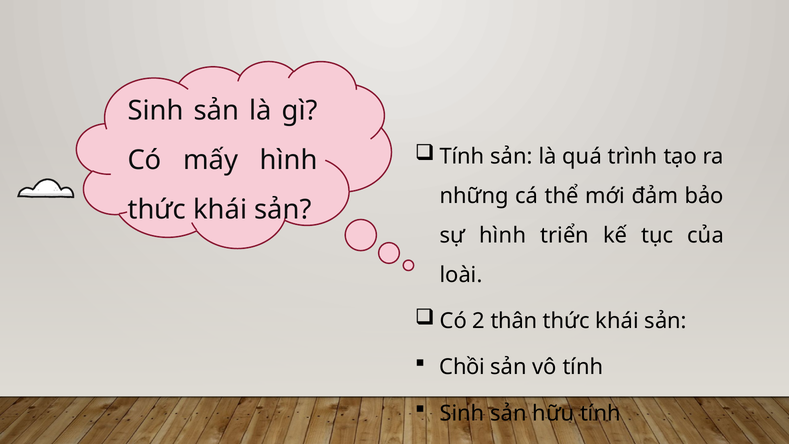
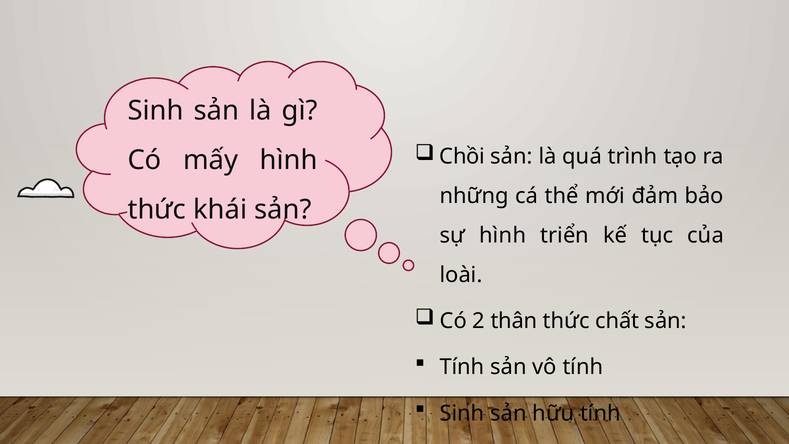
Tính at (462, 157): Tính -> Chồi
khái at (617, 321): khái -> chất
Chồi at (462, 367): Chồi -> Tính
